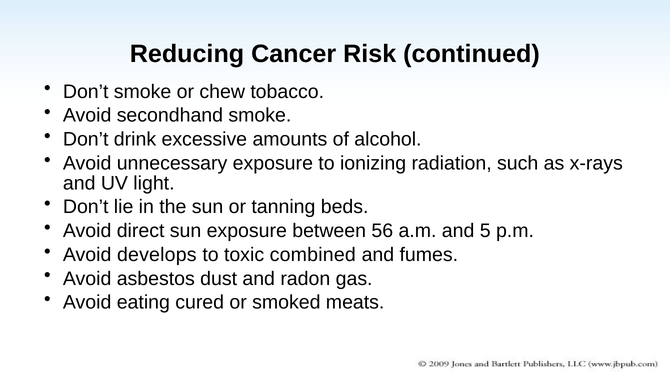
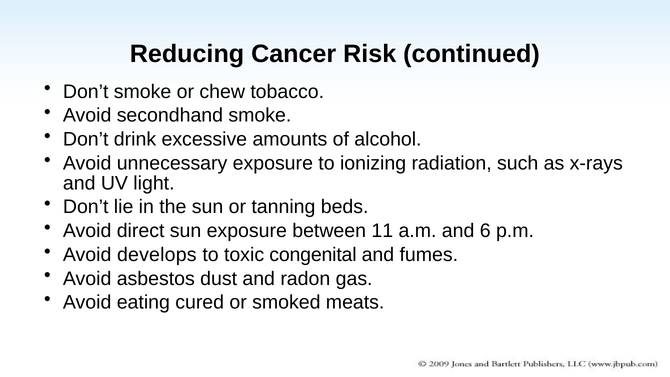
56: 56 -> 11
5: 5 -> 6
combined: combined -> congenital
